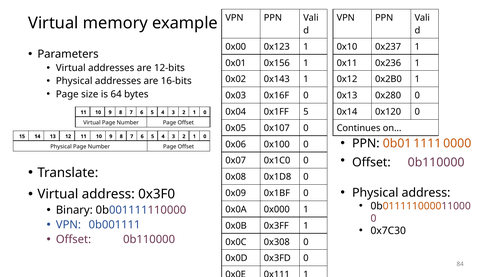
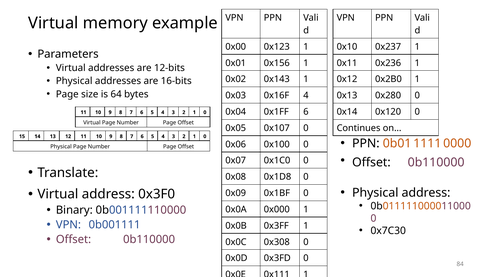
0x16F 0: 0 -> 4
0x1FF 5: 5 -> 6
